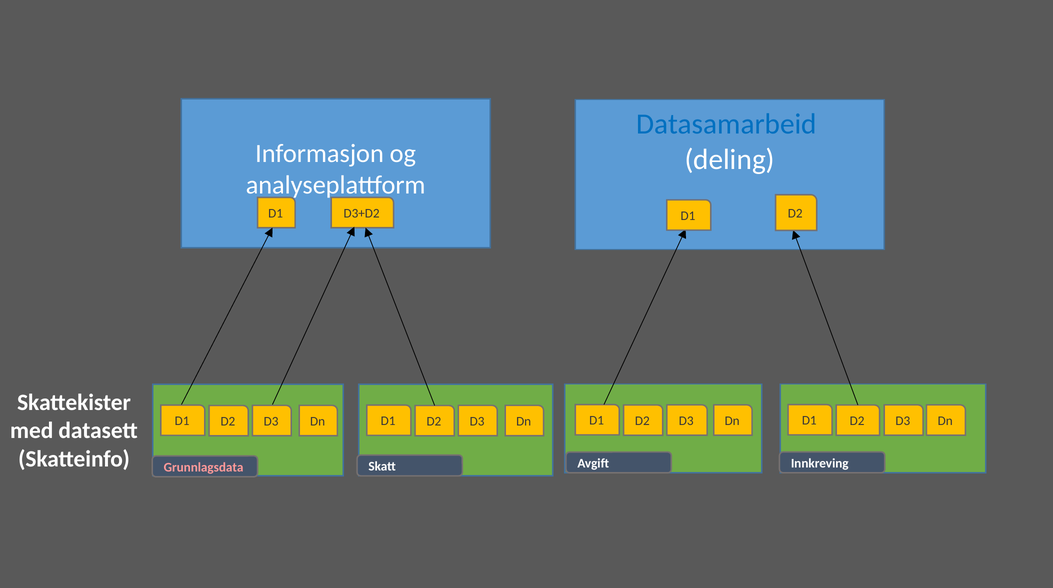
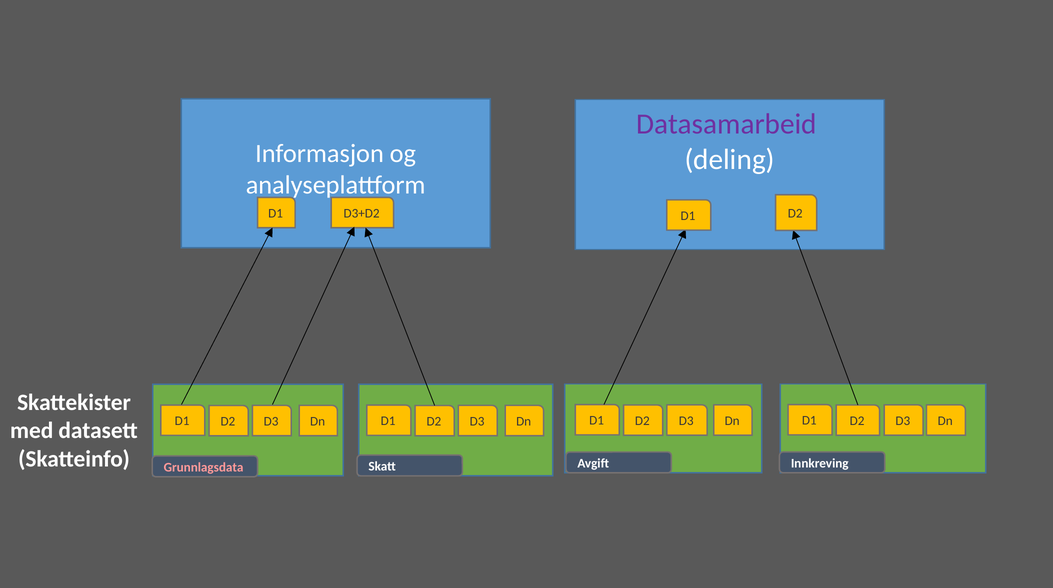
Datasamarbeid colour: blue -> purple
